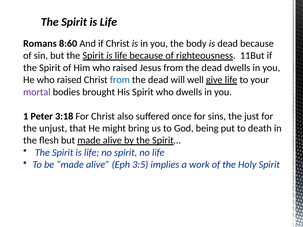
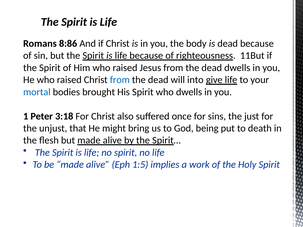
8:60: 8:60 -> 8:86
well: well -> into
mortal colour: purple -> blue
3:5: 3:5 -> 1:5
